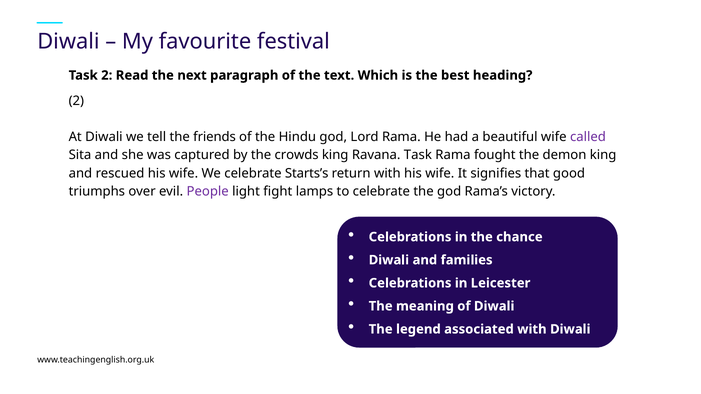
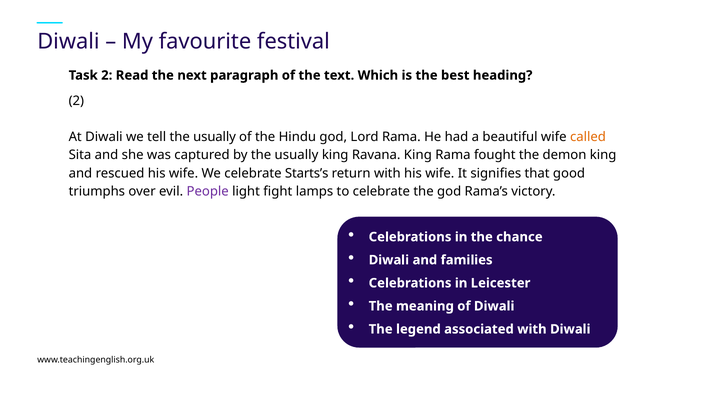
tell the friends: friends -> usually
called colour: purple -> orange
by the crowds: crowds -> usually
Ravana Task: Task -> King
